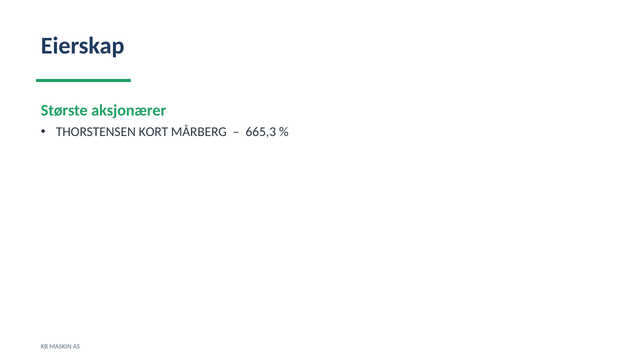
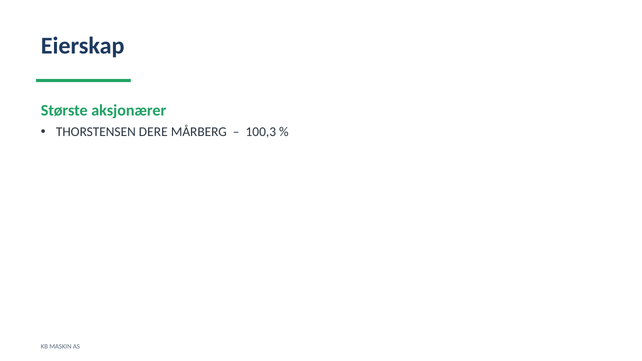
KORT: KORT -> DERE
665,3: 665,3 -> 100,3
